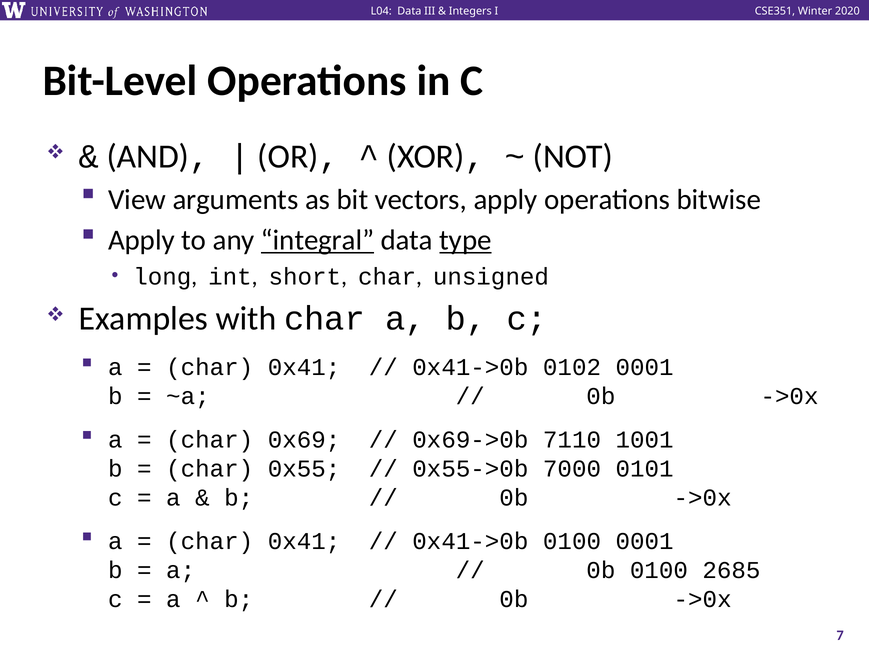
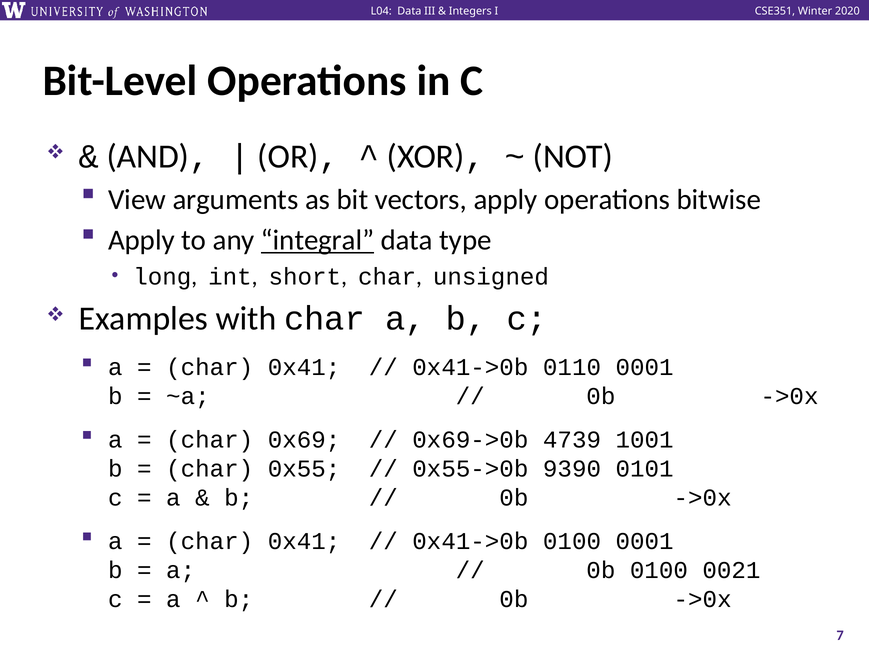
type underline: present -> none
0102: 0102 -> 0110
7110: 7110 -> 4739
7000: 7000 -> 9390
2685: 2685 -> 0021
